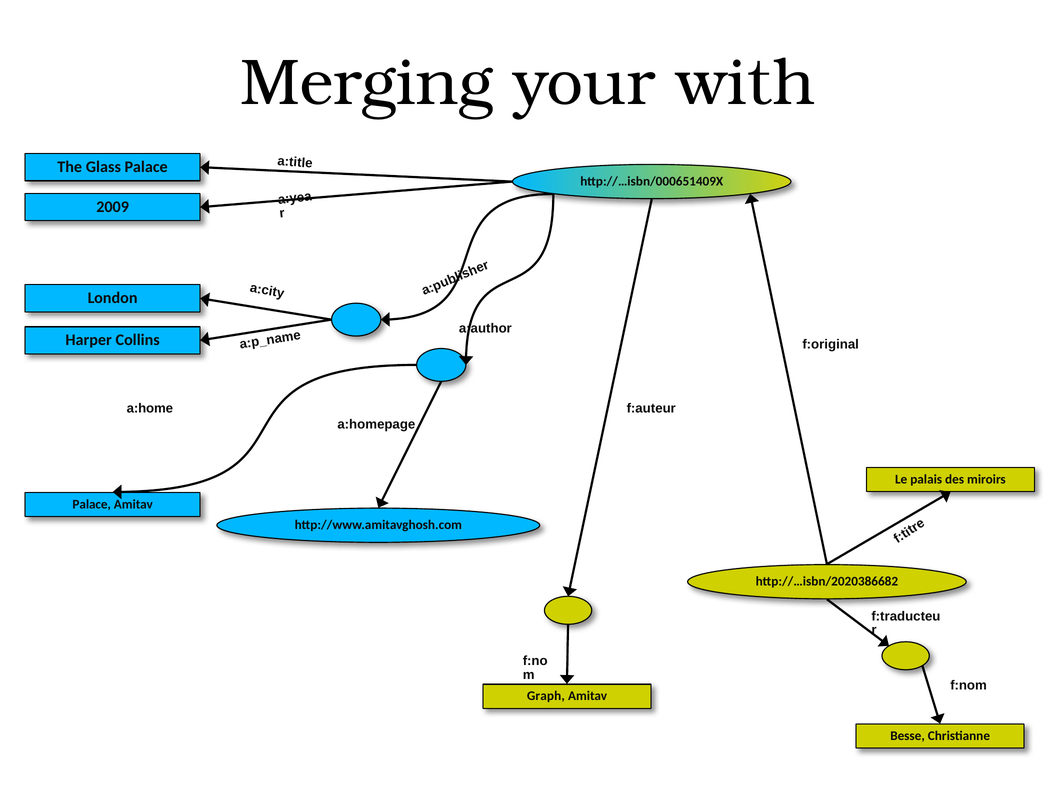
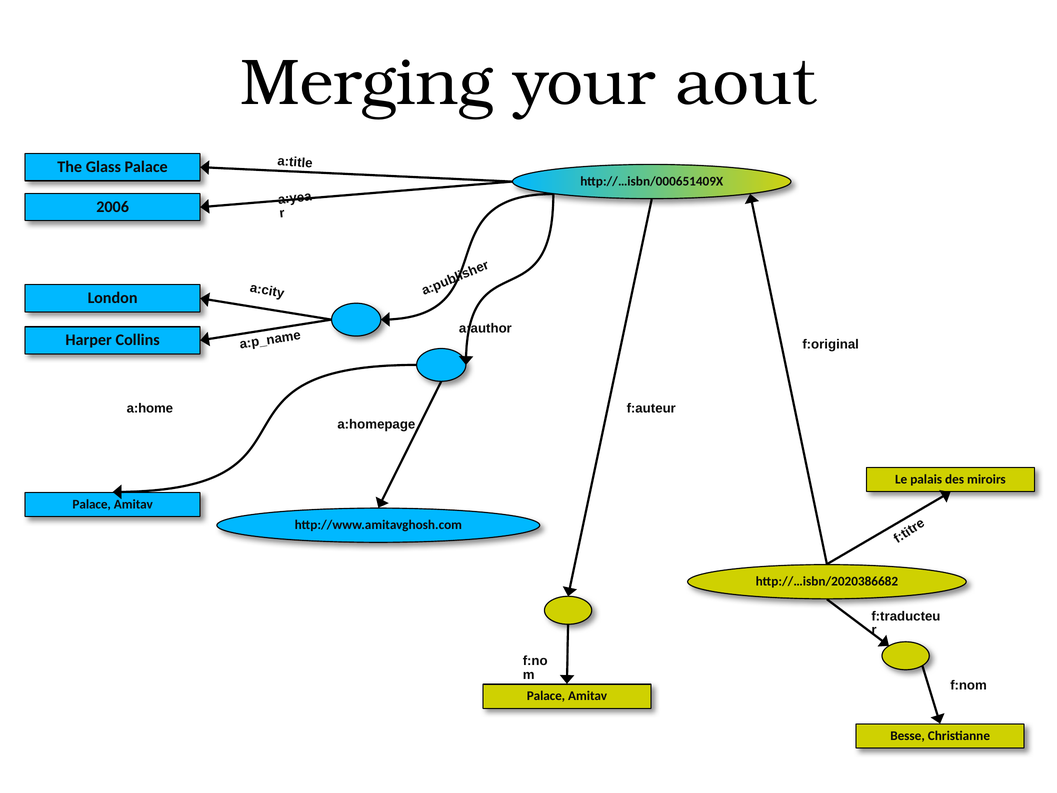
with: with -> aout
2009: 2009 -> 2006
Graph at (546, 696): Graph -> Palace
